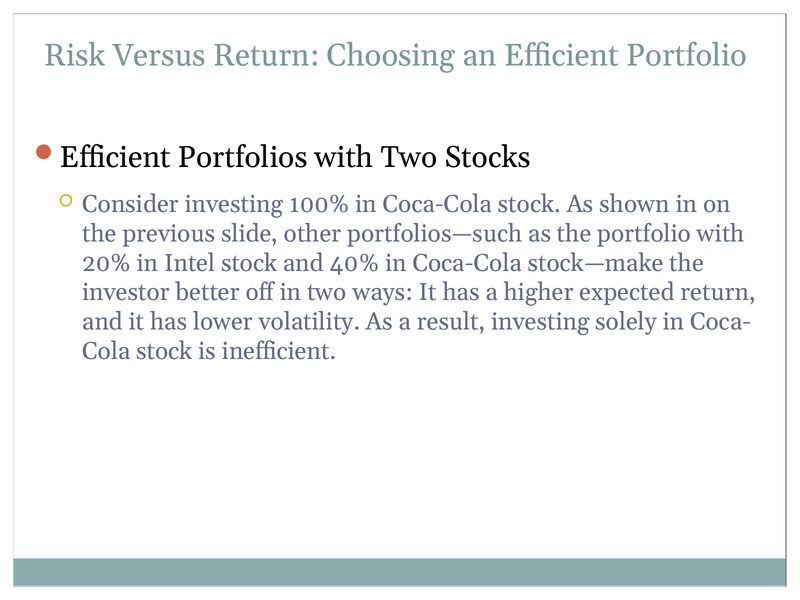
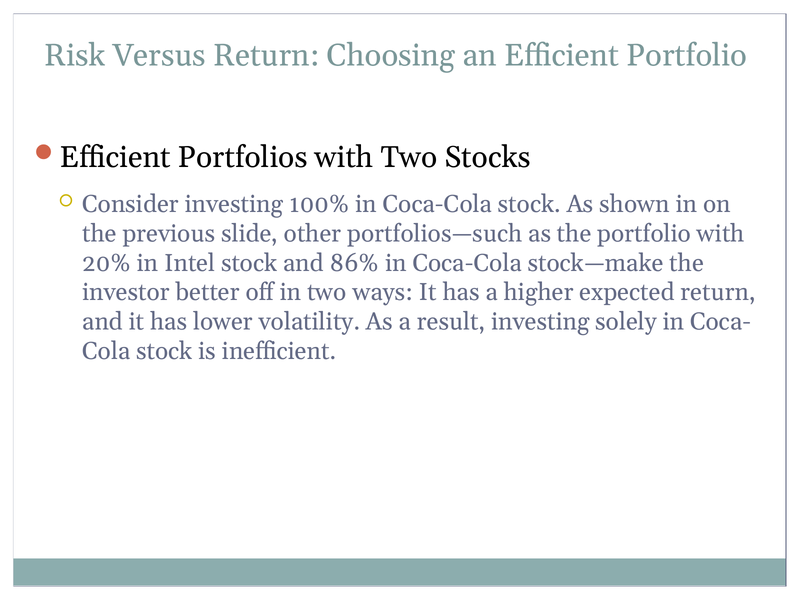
40%: 40% -> 86%
